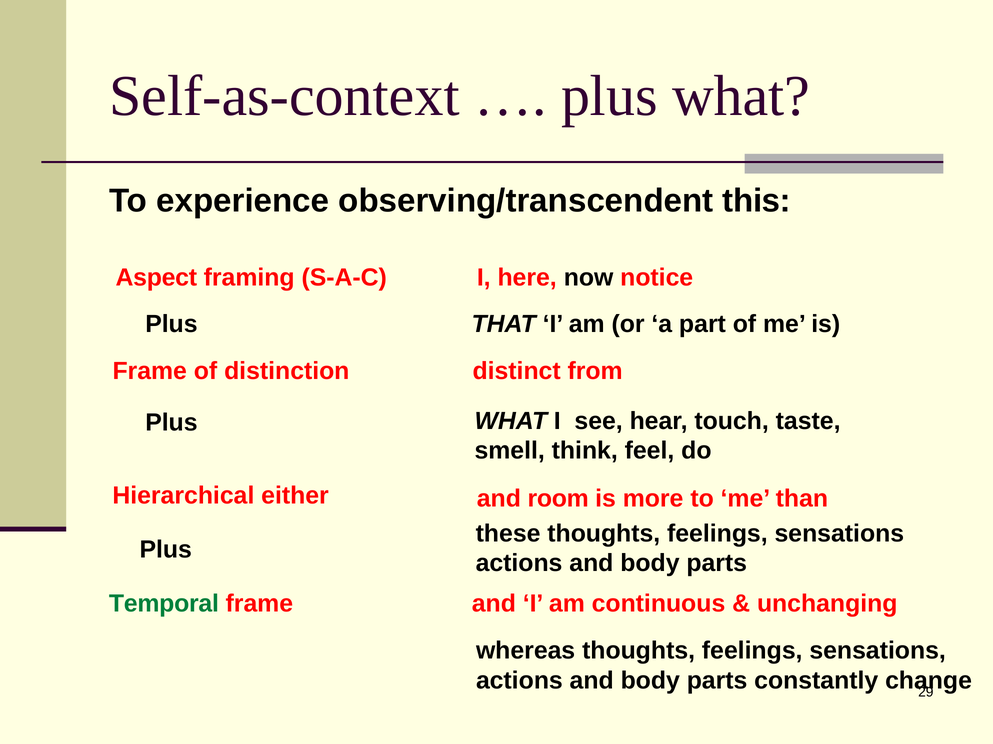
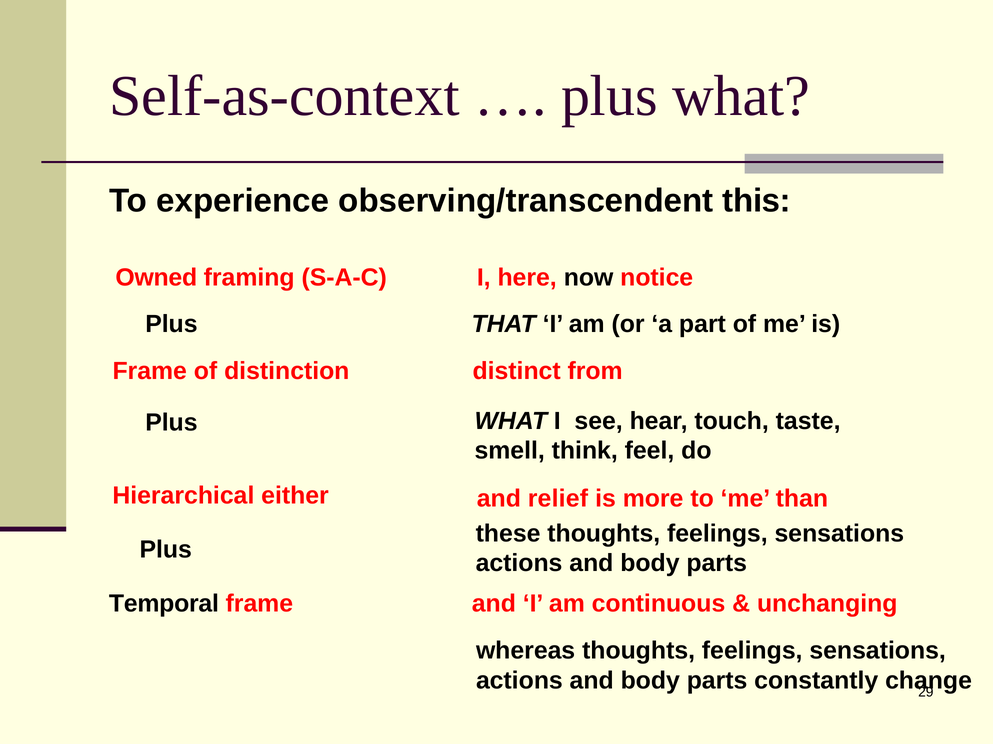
Aspect: Aspect -> Owned
room: room -> relief
Temporal colour: green -> black
